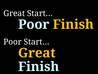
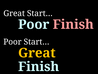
Finish at (73, 24) colour: yellow -> pink
